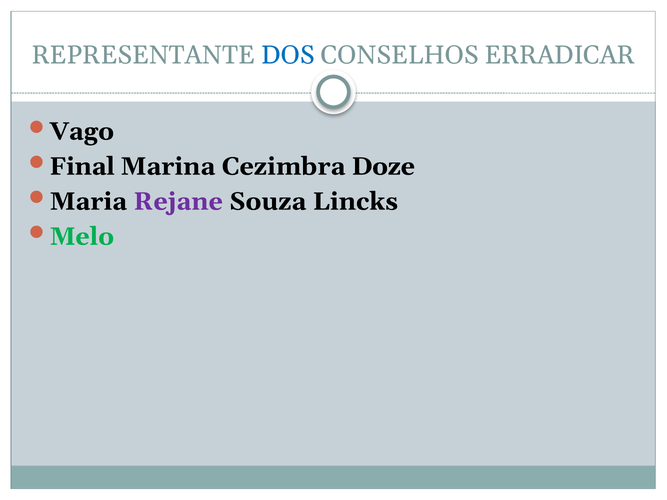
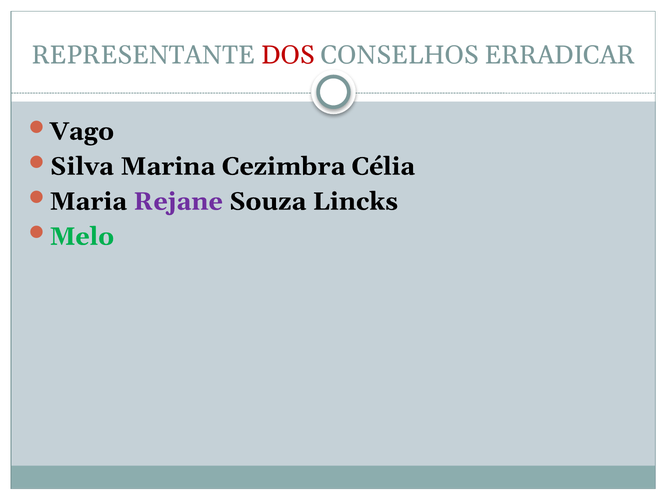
DOS colour: blue -> red
Final: Final -> Silva
Doze: Doze -> Célia
